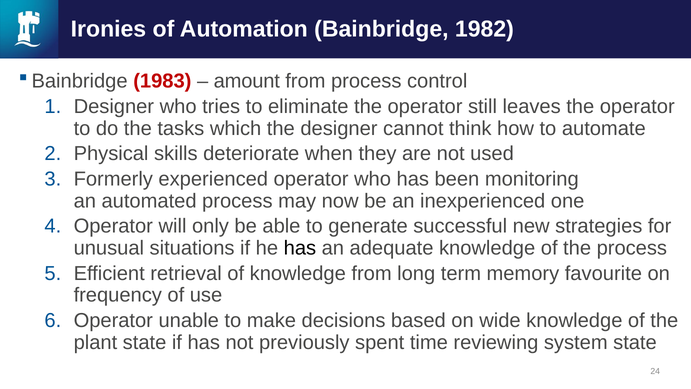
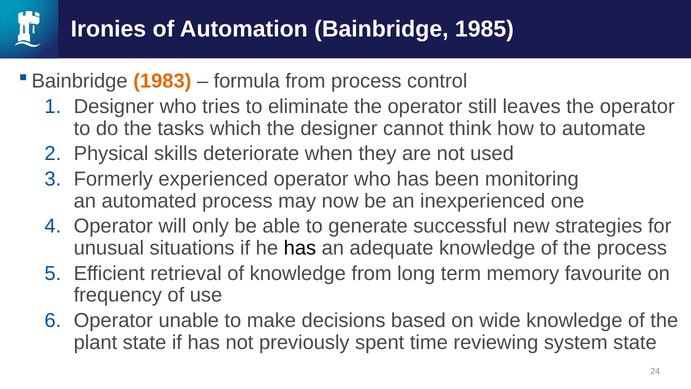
1982: 1982 -> 1985
1983 colour: red -> orange
amount: amount -> formula
